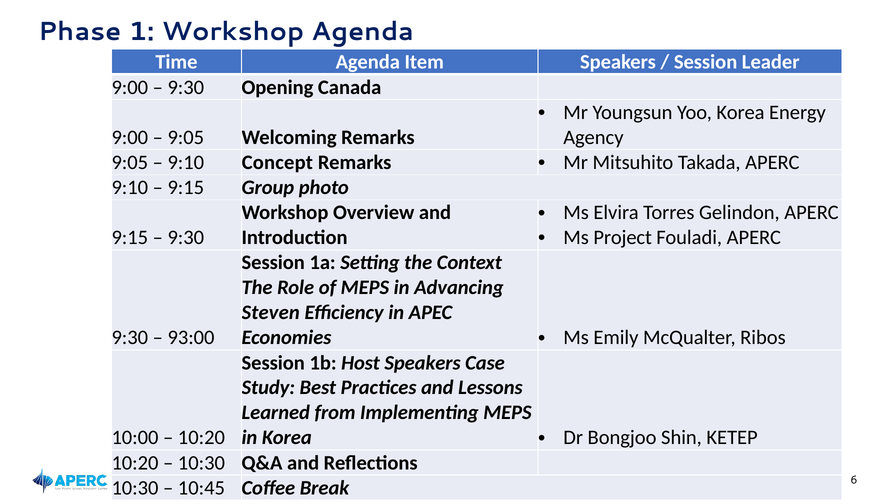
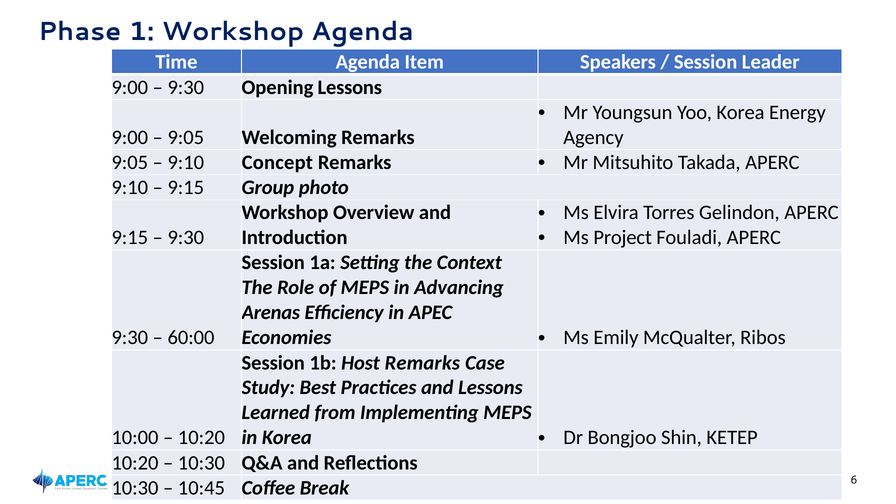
Opening Canada: Canada -> Lessons
Steven: Steven -> Arenas
93:00: 93:00 -> 60:00
Host Speakers: Speakers -> Remarks
